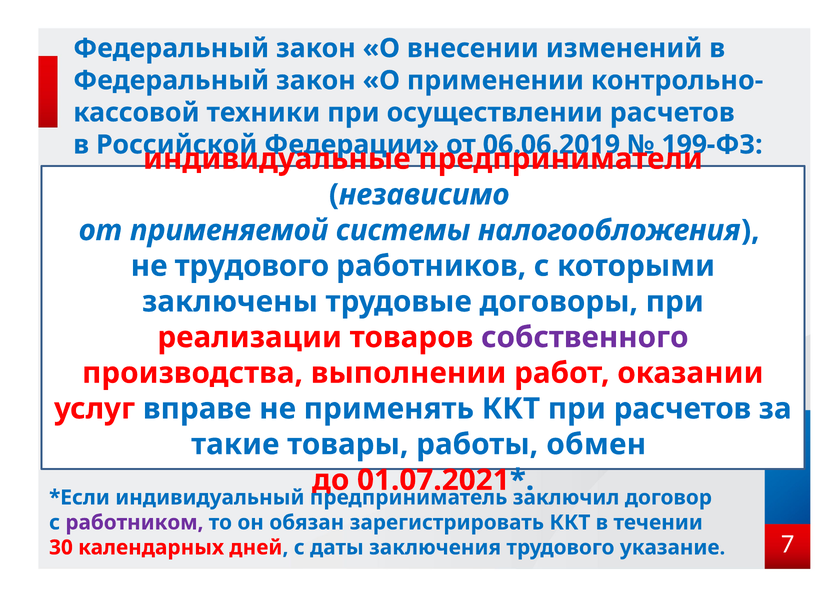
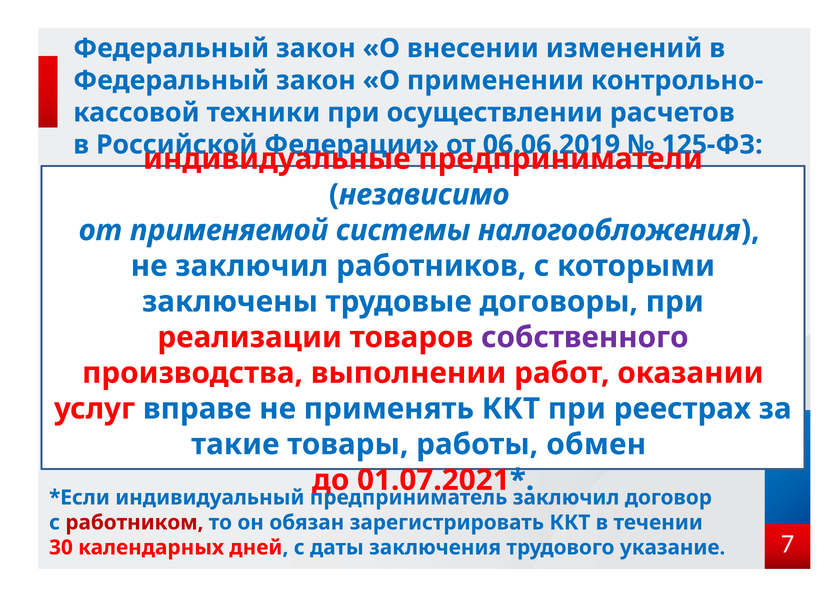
199-ФЗ: 199-ФЗ -> 125-ФЗ
не трудового: трудового -> заключил
при расчетов: расчетов -> реестрах
работником colour: purple -> red
